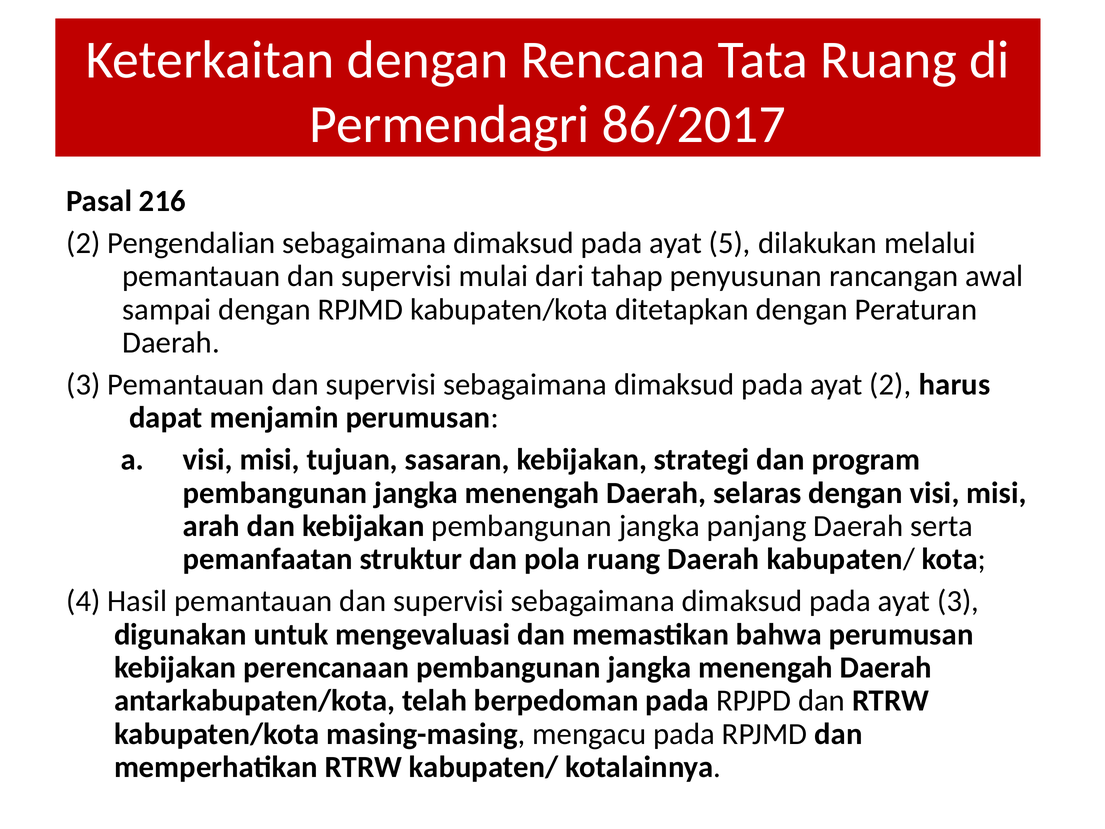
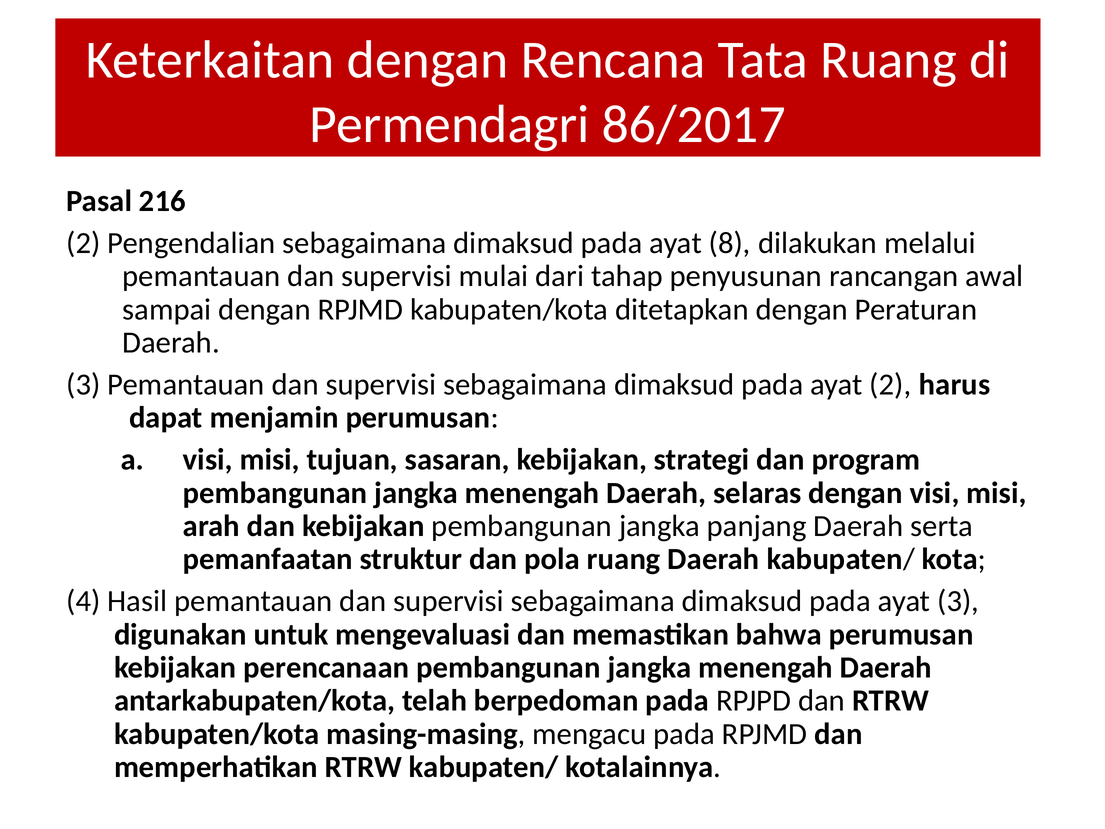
5: 5 -> 8
